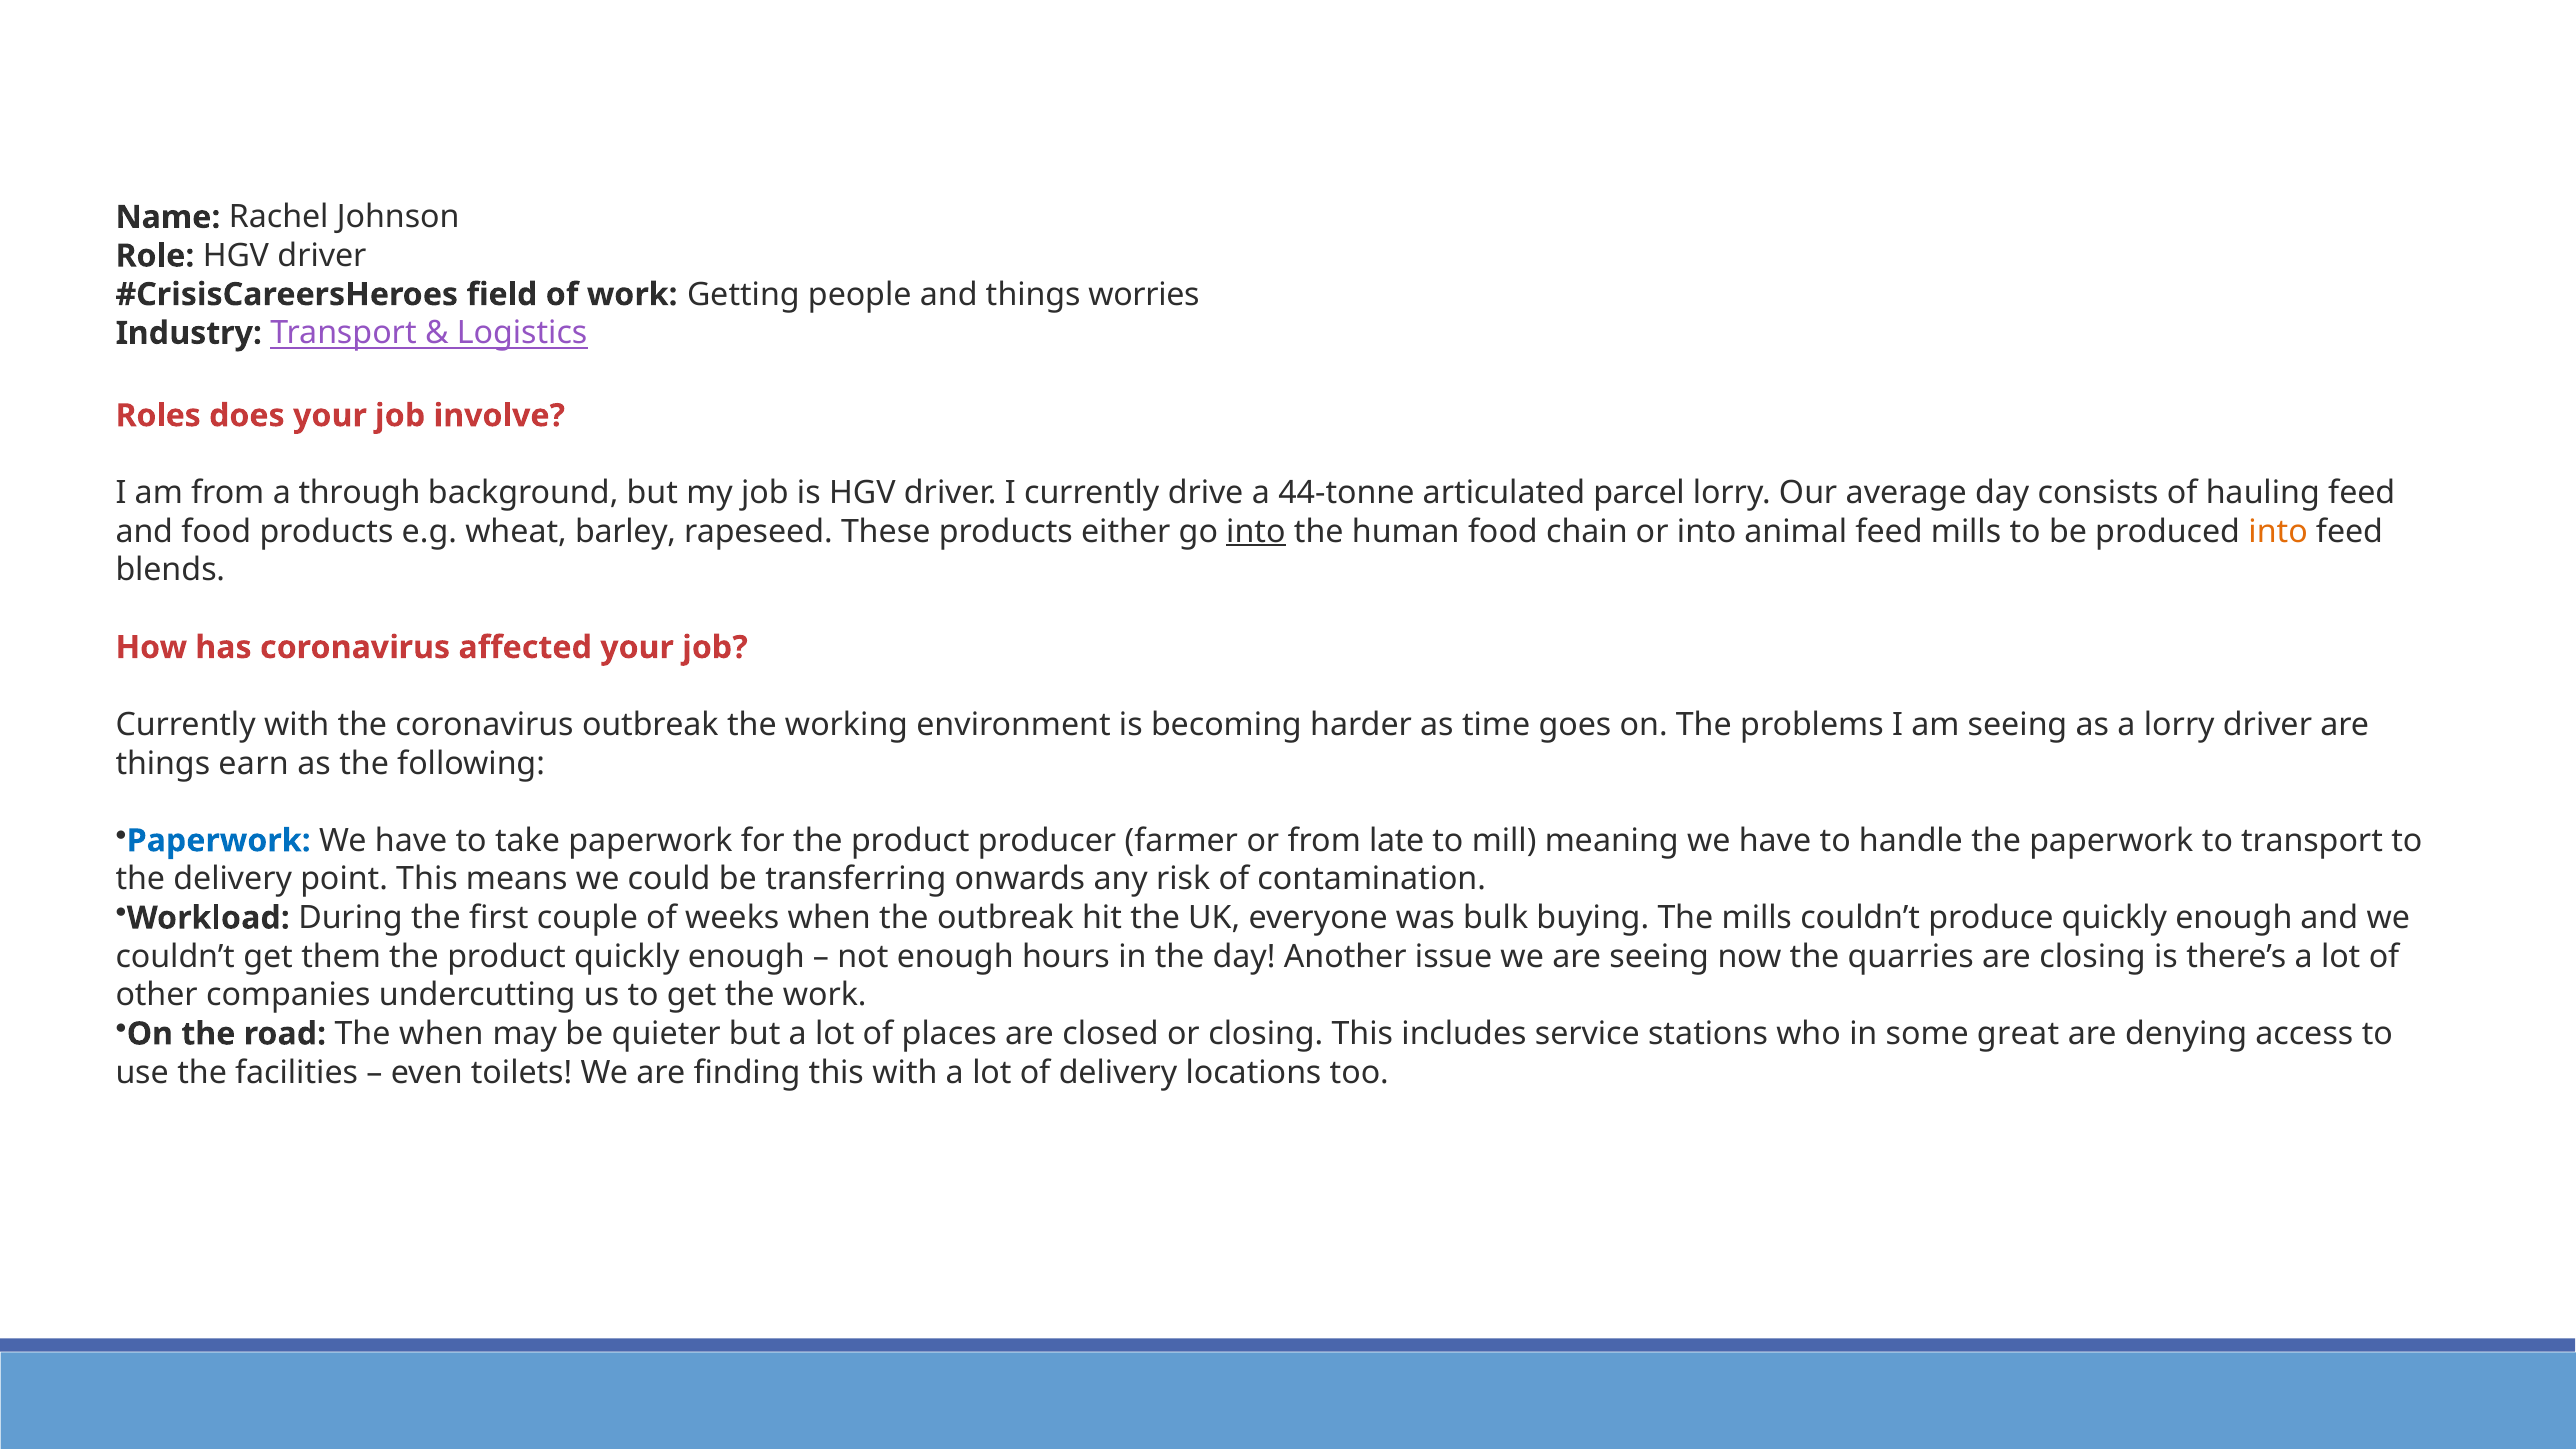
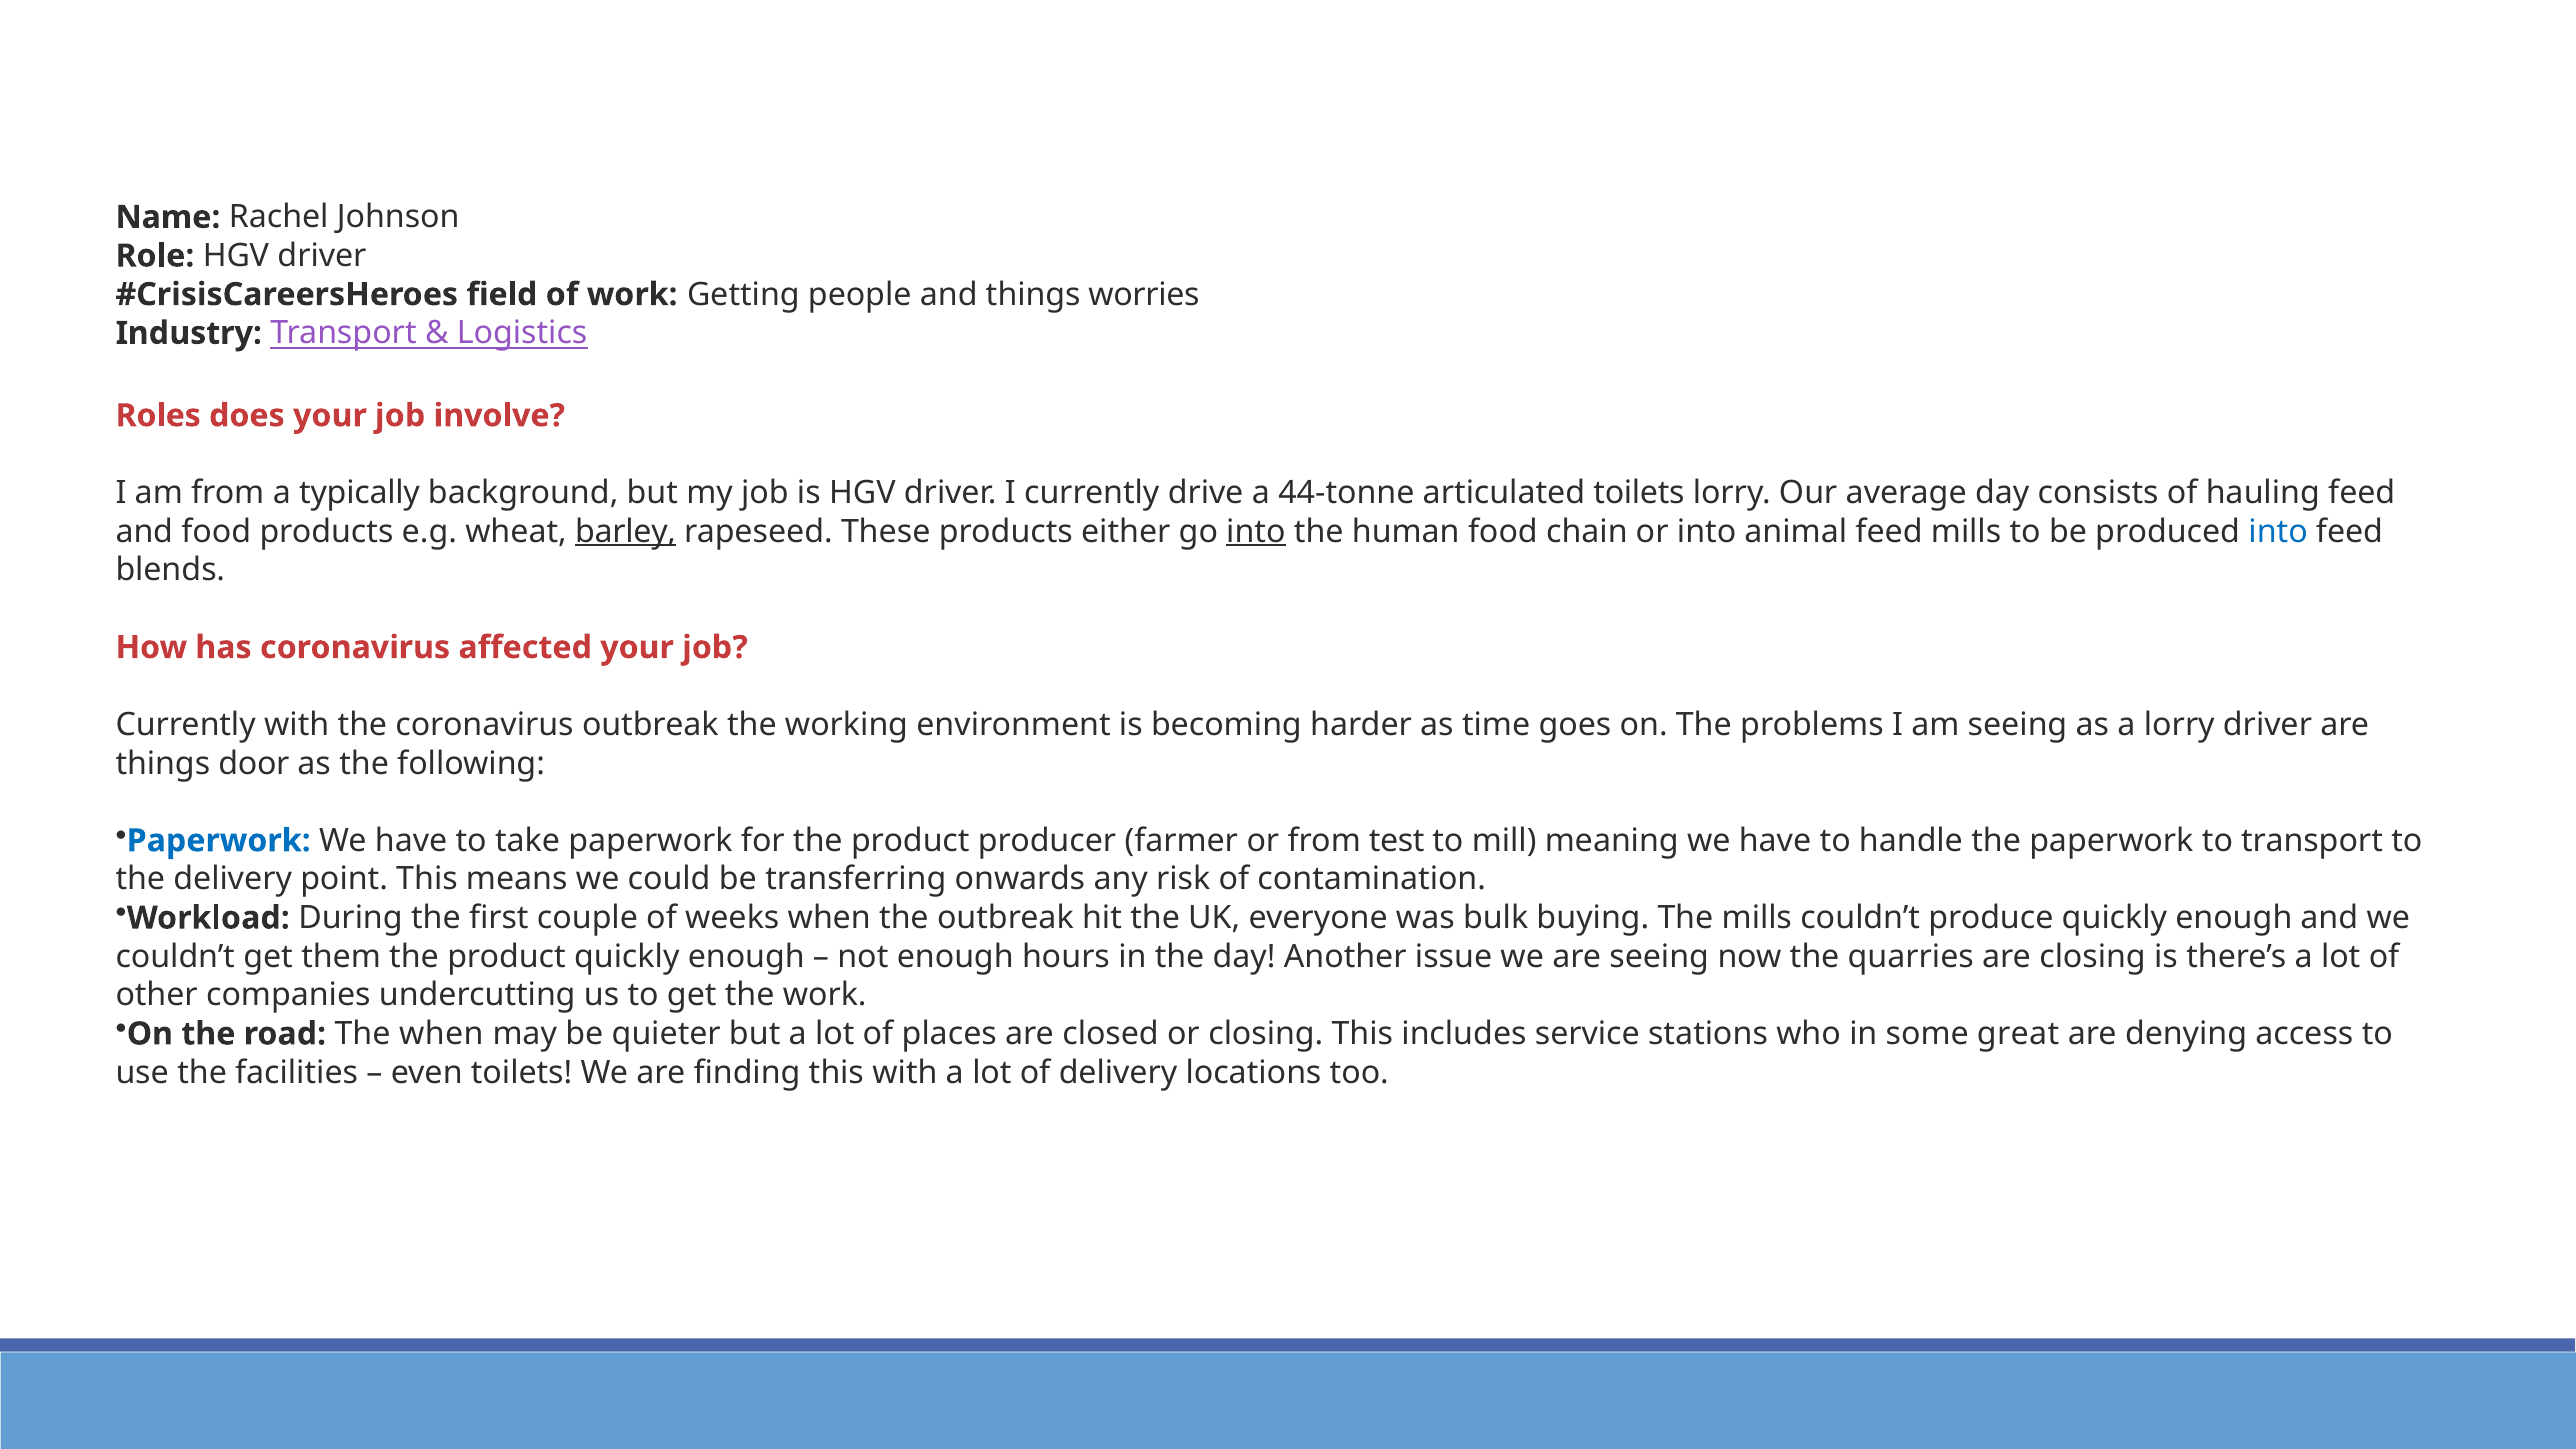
through: through -> typically
articulated parcel: parcel -> toilets
barley underline: none -> present
into at (2278, 532) colour: orange -> blue
earn: earn -> door
late: late -> test
